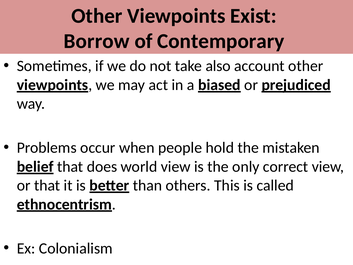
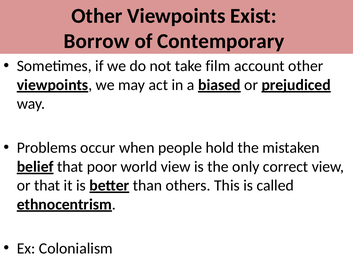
also: also -> film
does: does -> poor
